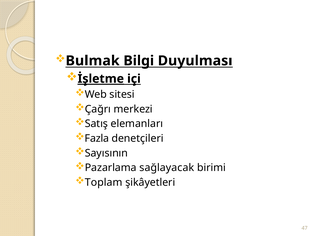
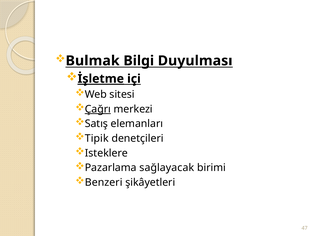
Çağrı underline: none -> present
Fazla: Fazla -> Tipik
Sayısının: Sayısının -> Isteklere
Toplam: Toplam -> Benzeri
